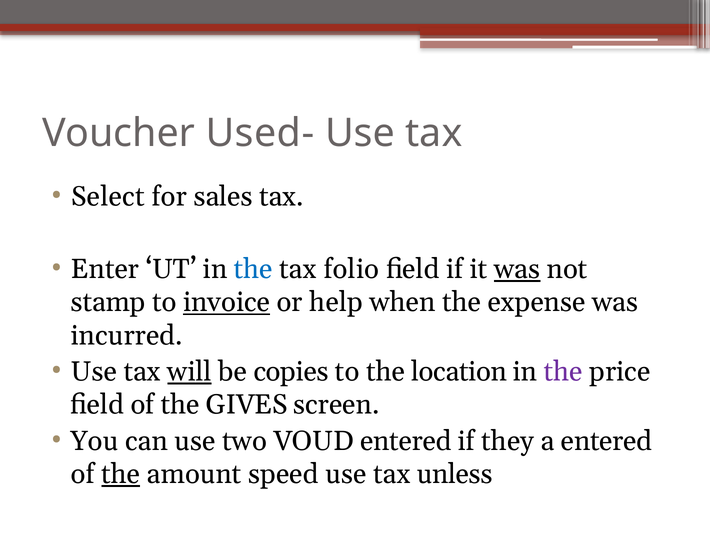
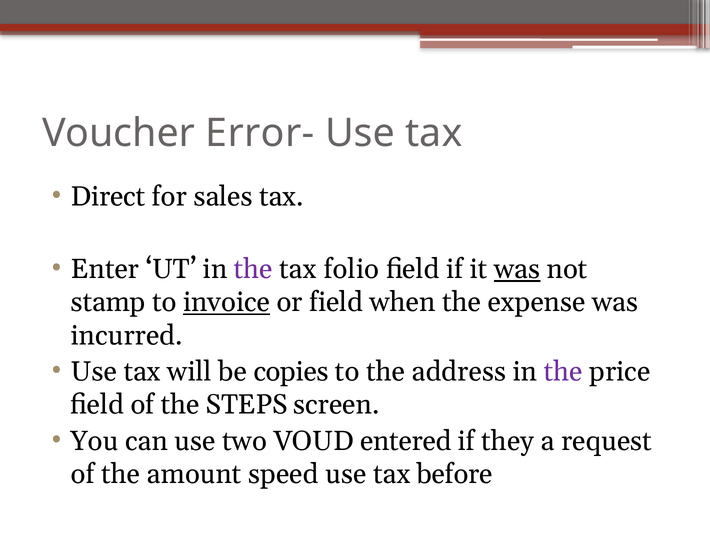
Used-: Used- -> Error-
Select: Select -> Direct
the at (253, 269) colour: blue -> purple
or help: help -> field
will underline: present -> none
location: location -> address
GIVES: GIVES -> STEPS
a entered: entered -> request
the at (121, 474) underline: present -> none
unless: unless -> before
